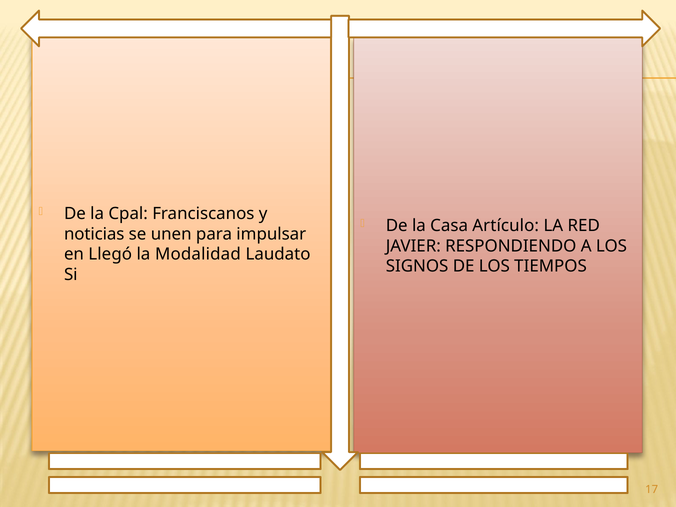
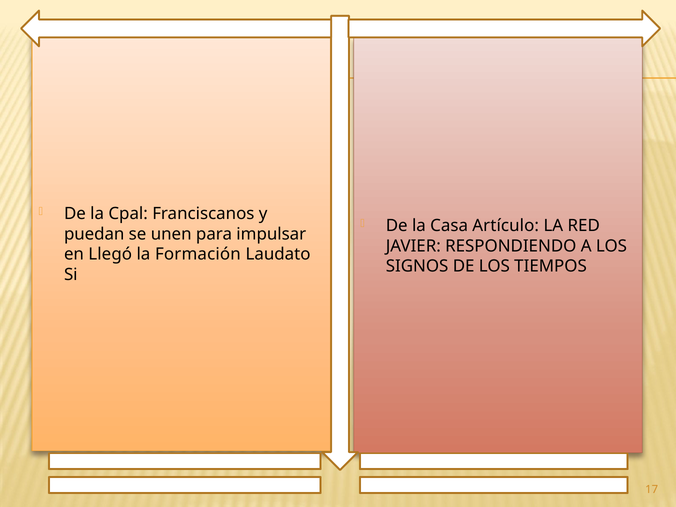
noticias: noticias -> puedan
Modalidad: Modalidad -> Formación
